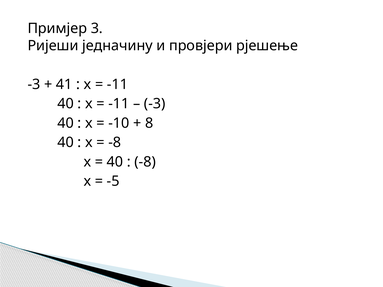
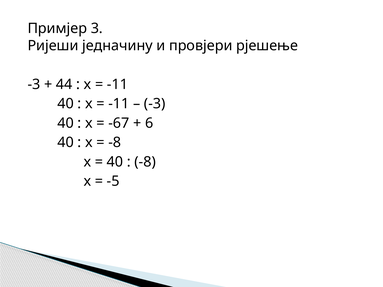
41: 41 -> 44
-10: -10 -> -67
8: 8 -> 6
